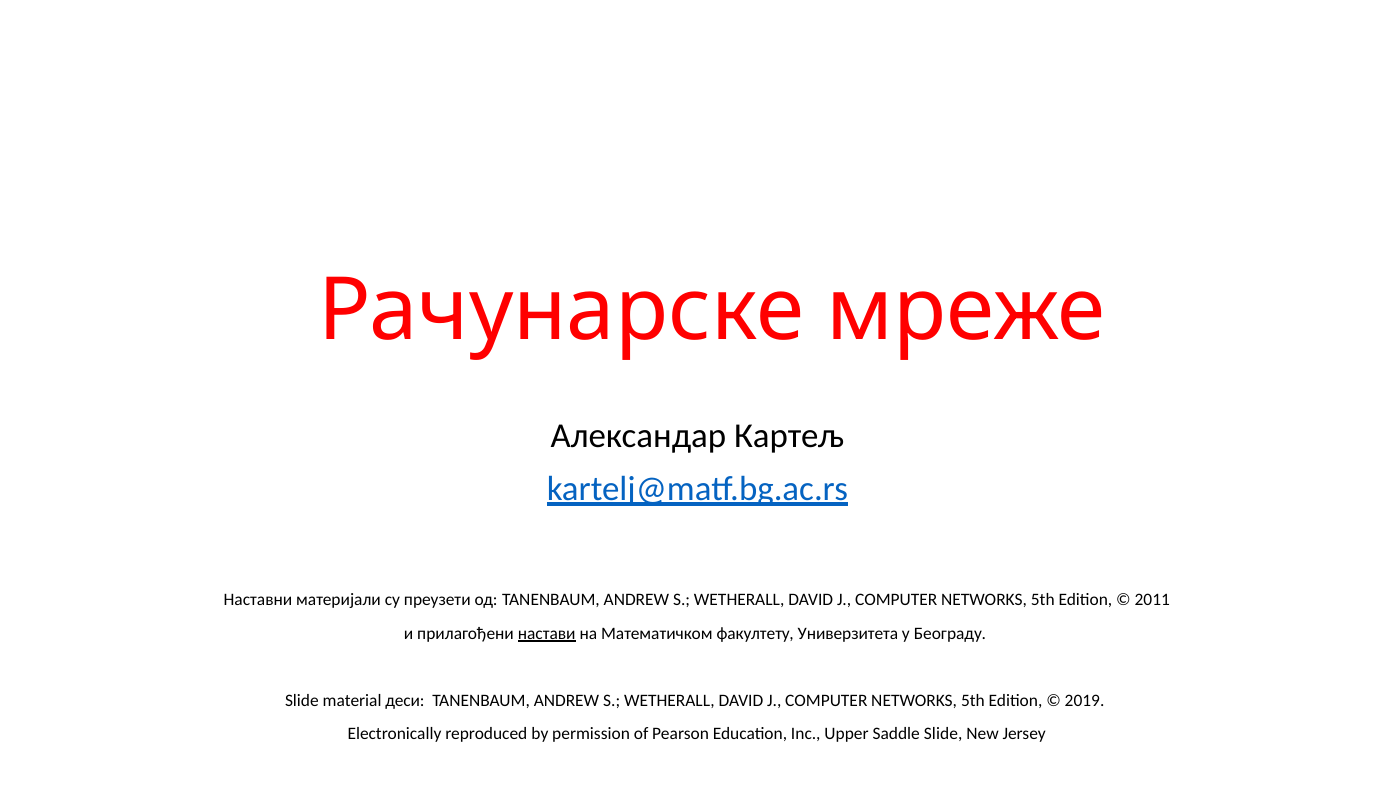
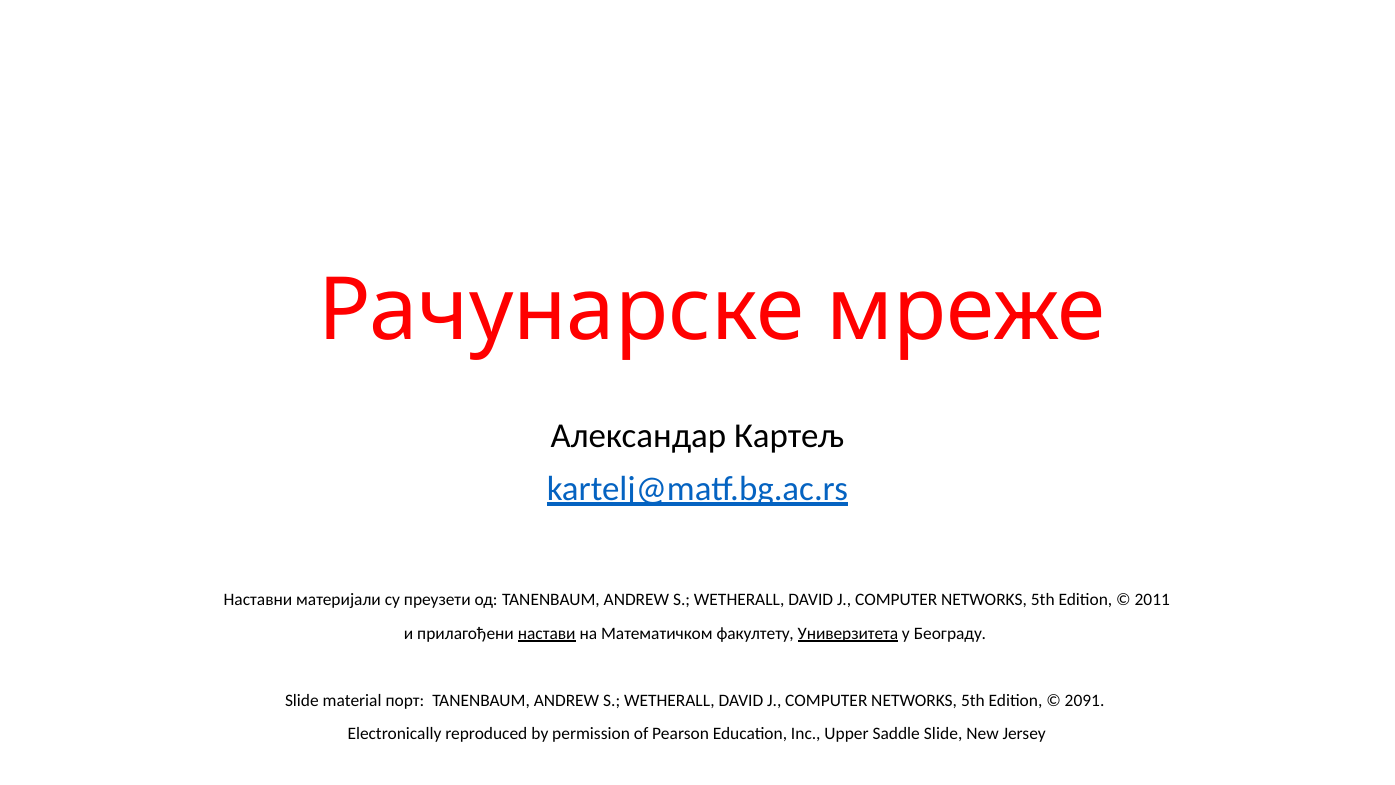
Универзитета underline: none -> present
деси: деси -> порт
2019: 2019 -> 2091
